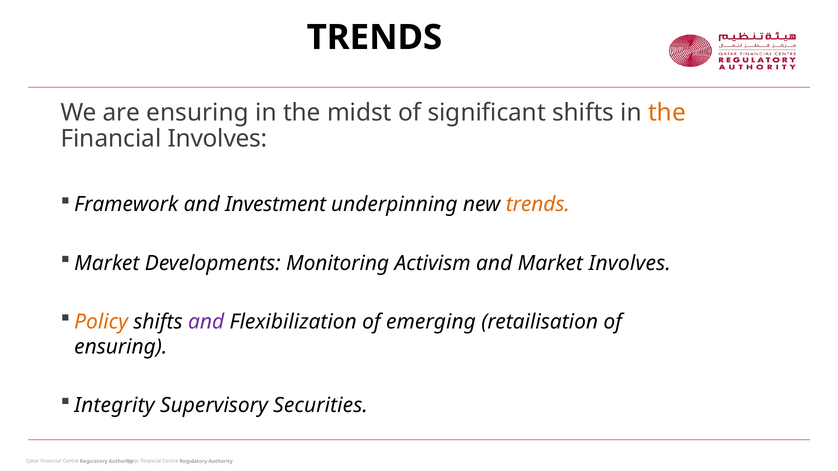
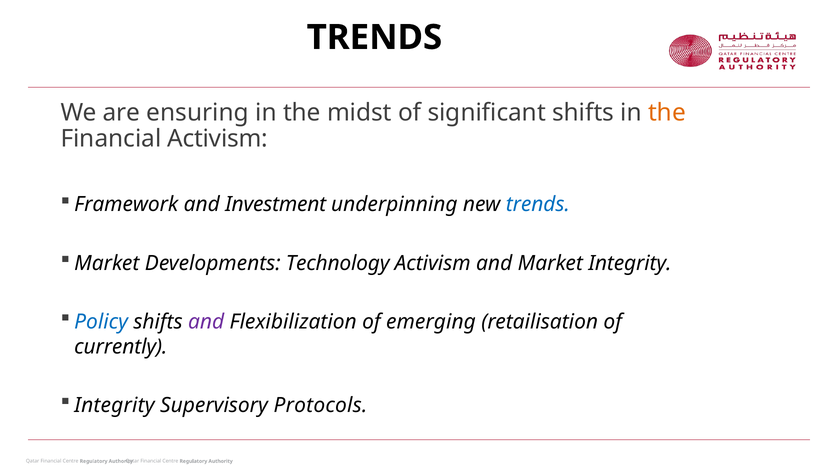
Financial Involves: Involves -> Activism
trends at (538, 205) colour: orange -> blue
Monitoring: Monitoring -> Technology
Market Involves: Involves -> Integrity
Policy colour: orange -> blue
ensuring at (121, 347): ensuring -> currently
Securities: Securities -> Protocols
